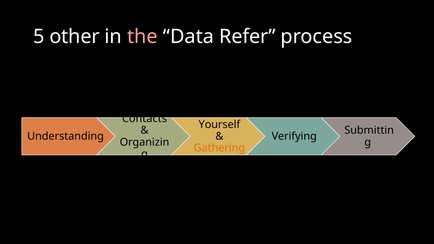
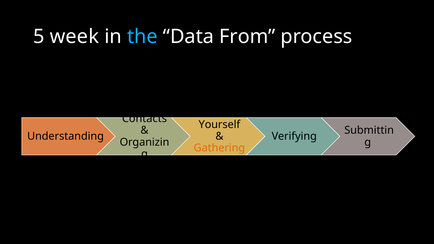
other: other -> week
the colour: pink -> light blue
Refer: Refer -> From
